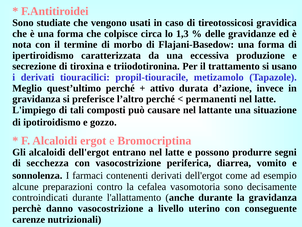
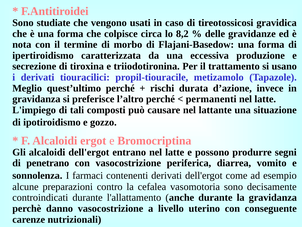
1,3: 1,3 -> 8,2
attivo: attivo -> rischi
secchezza: secchezza -> penetrano
